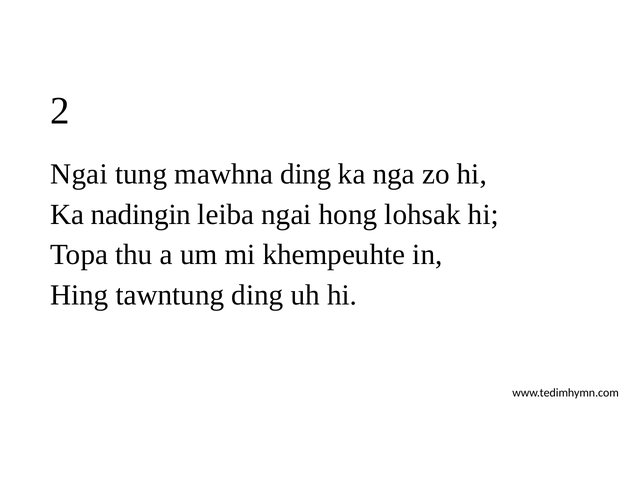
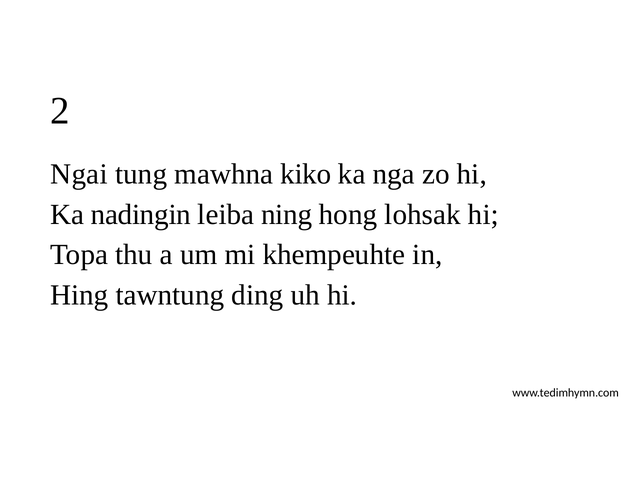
mawhna ding: ding -> kiko
leiba ngai: ngai -> ning
